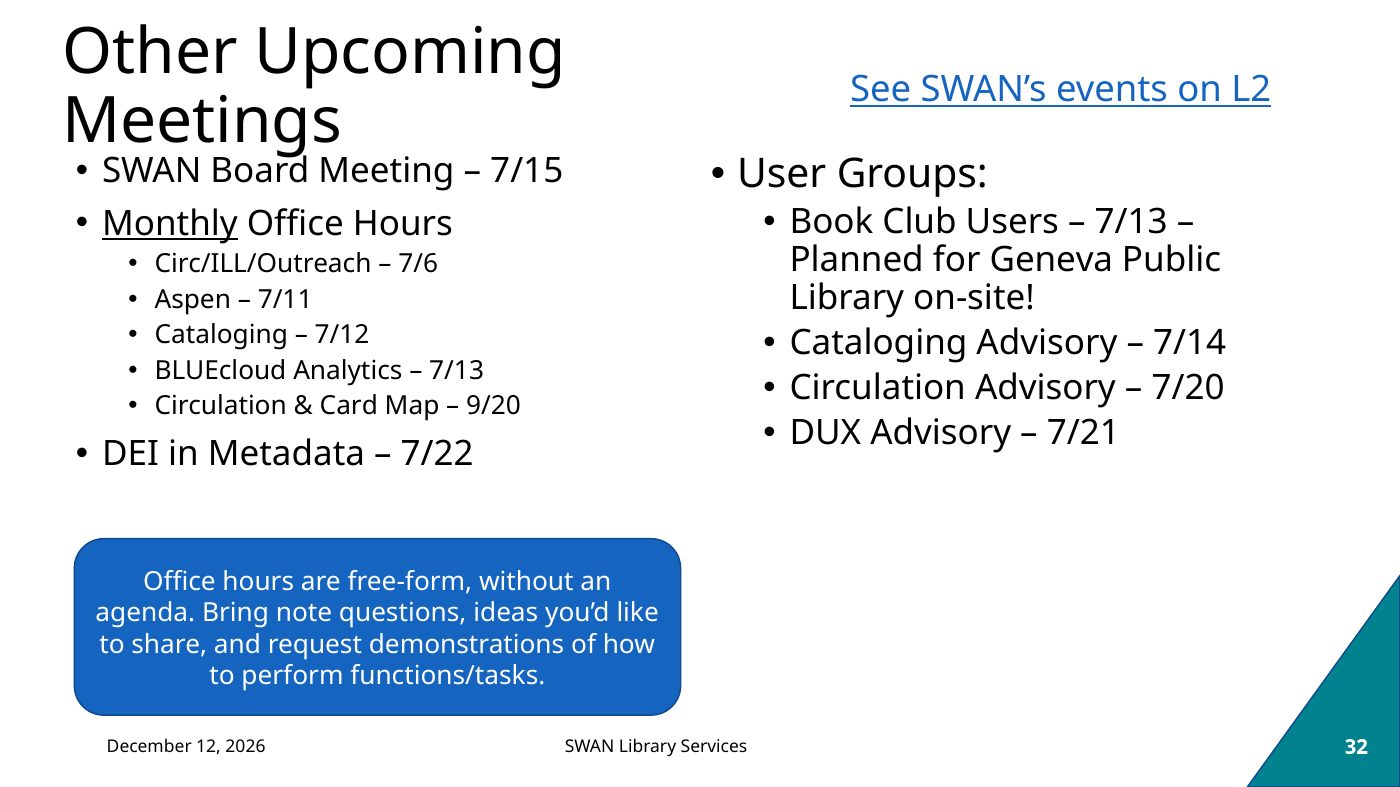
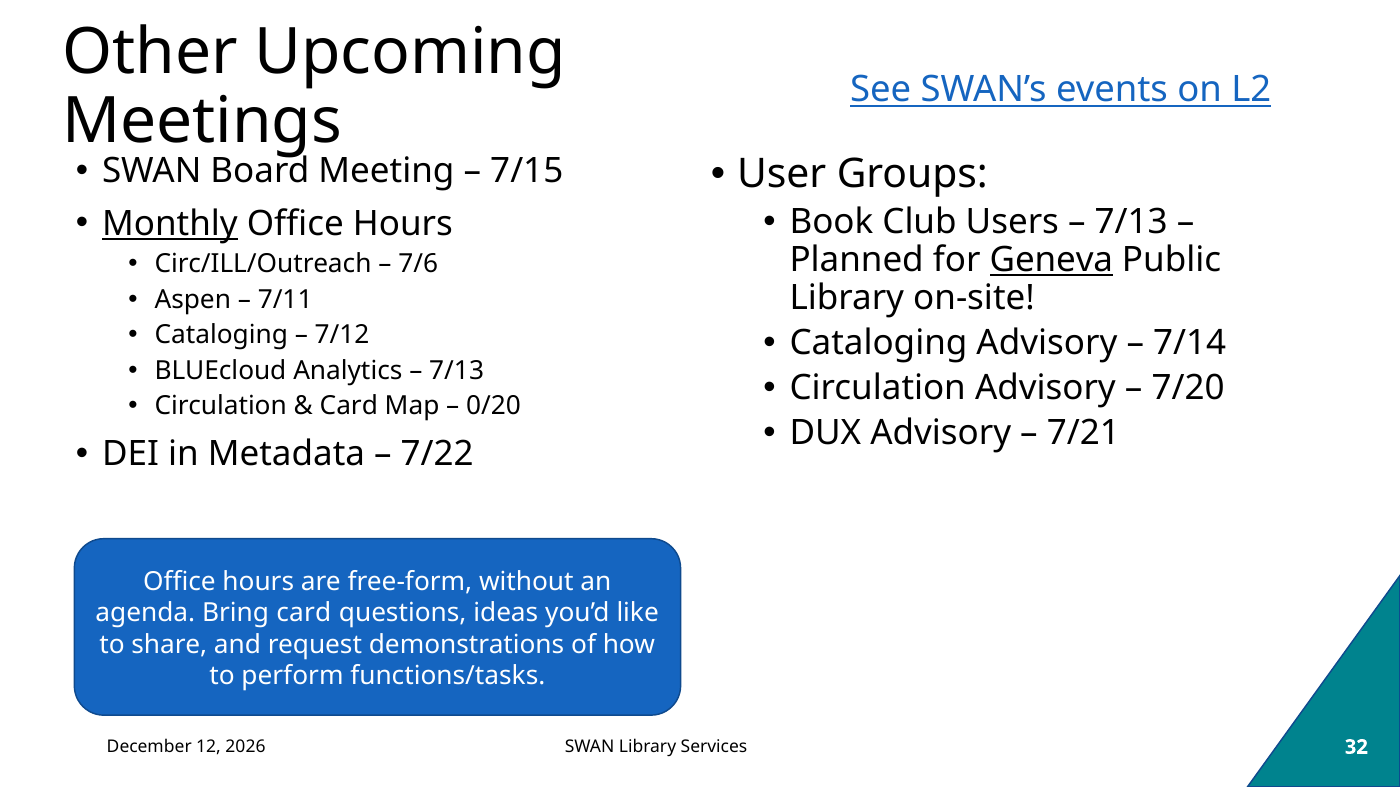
Geneva underline: none -> present
9/20: 9/20 -> 0/20
Bring note: note -> card
